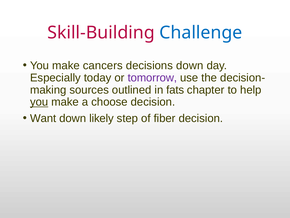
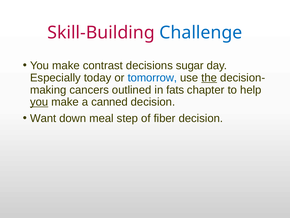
cancers: cancers -> contrast
decisions down: down -> sugar
tomorrow colour: purple -> blue
the underline: none -> present
sources: sources -> cancers
choose: choose -> canned
likely: likely -> meal
